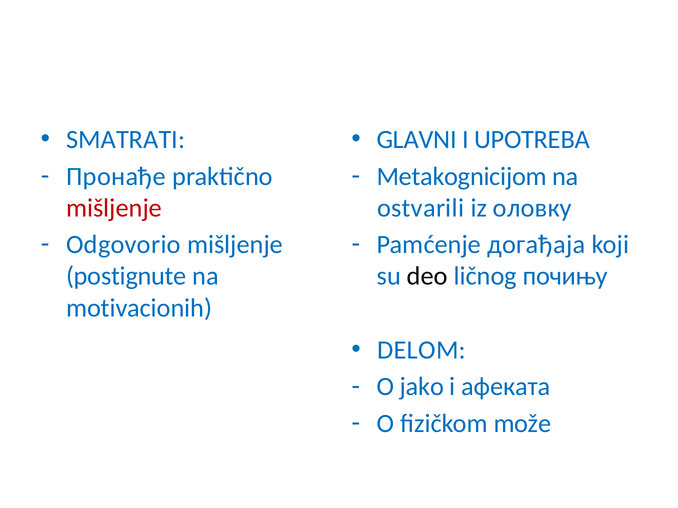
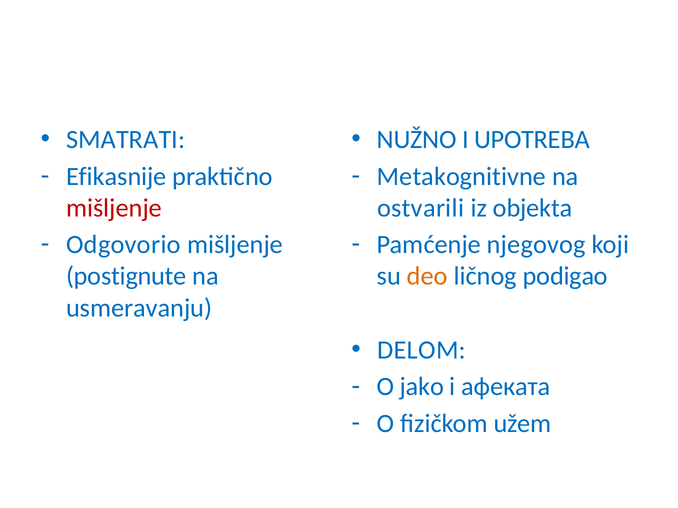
GLAVNI: GLAVNI -> NUŽNO
Пронађе: Пронађе -> Efikasnije
Metakognicijom: Metakognicijom -> Metakognitivne
оловку: оловку -> objekta
догађаја: догађаја -> njegovog
deo colour: black -> orange
почињу: почињу -> podigao
motivacionih: motivacionih -> usmeravanju
može: može -> užem
